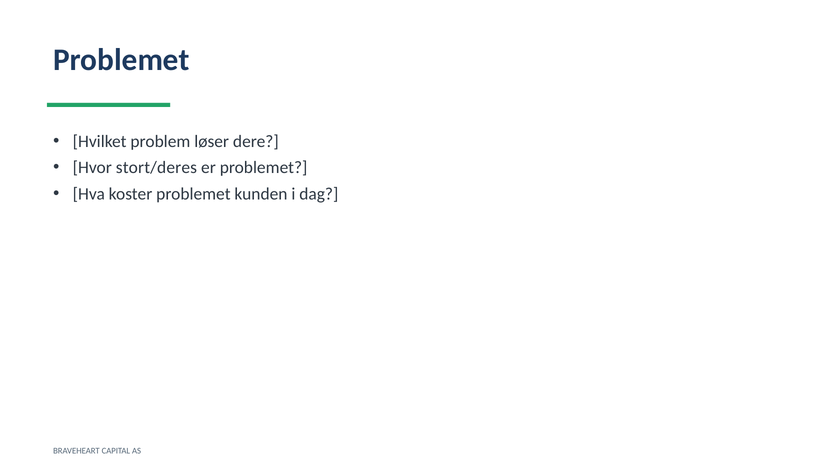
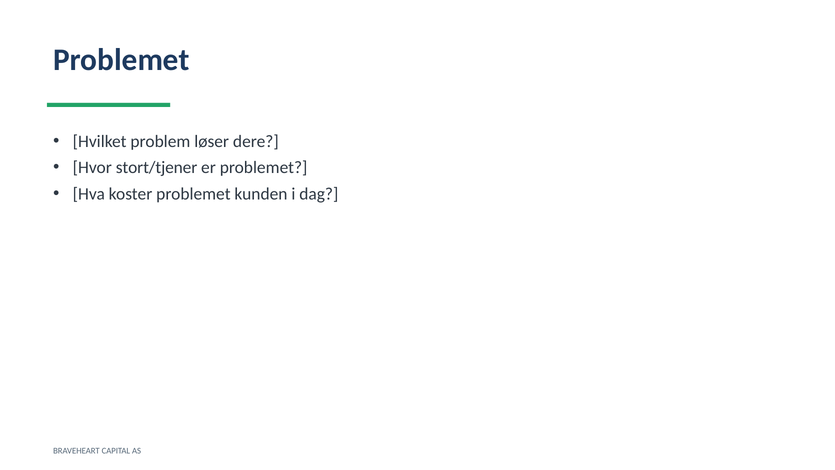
stort/deres: stort/deres -> stort/tjener
